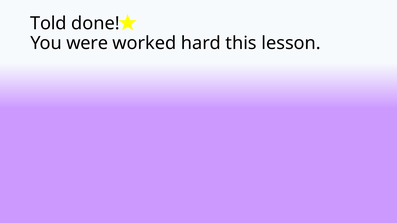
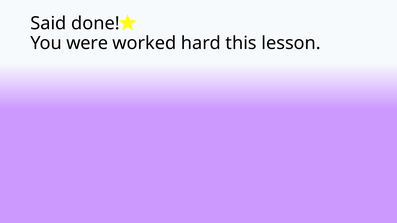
Told: Told -> Said
